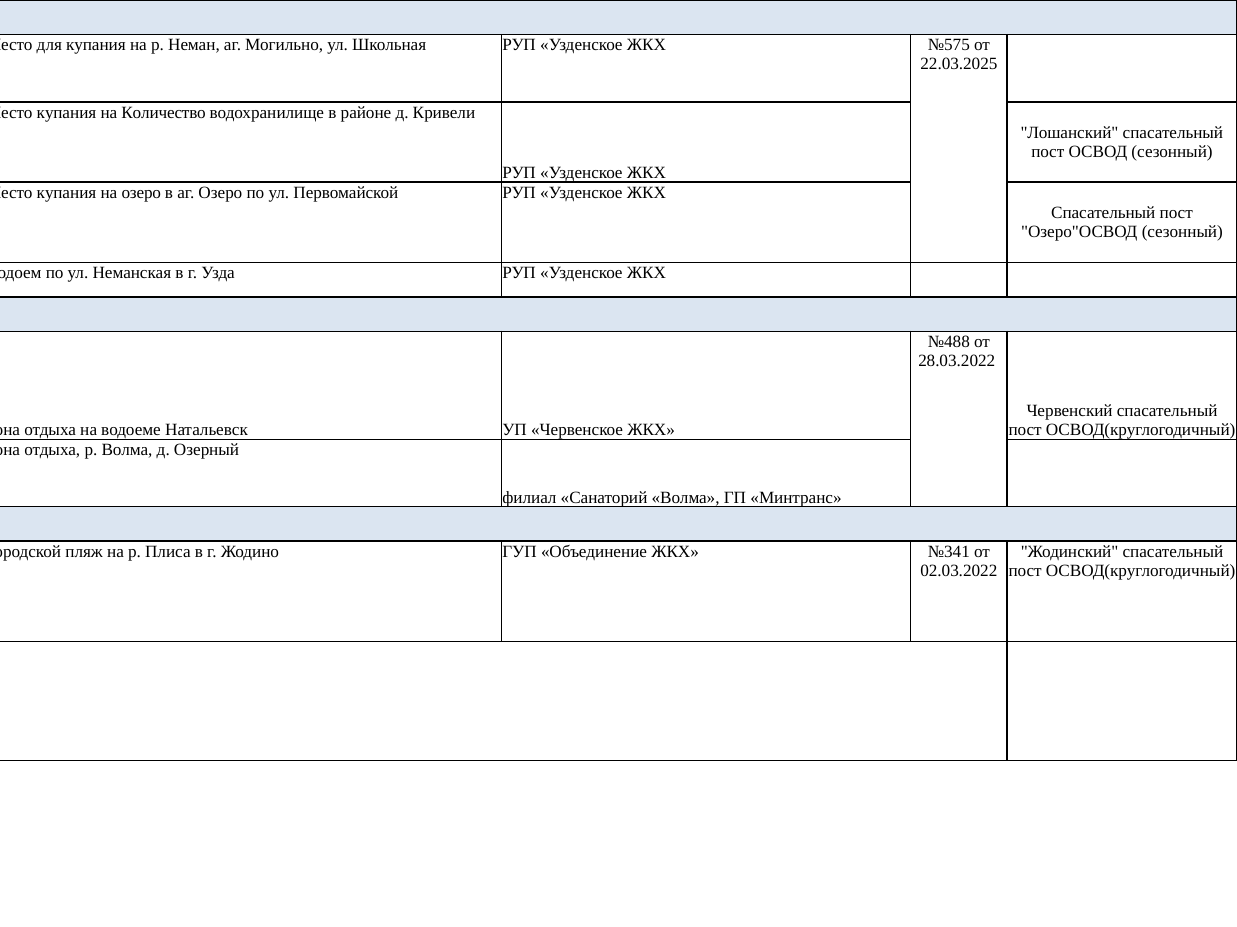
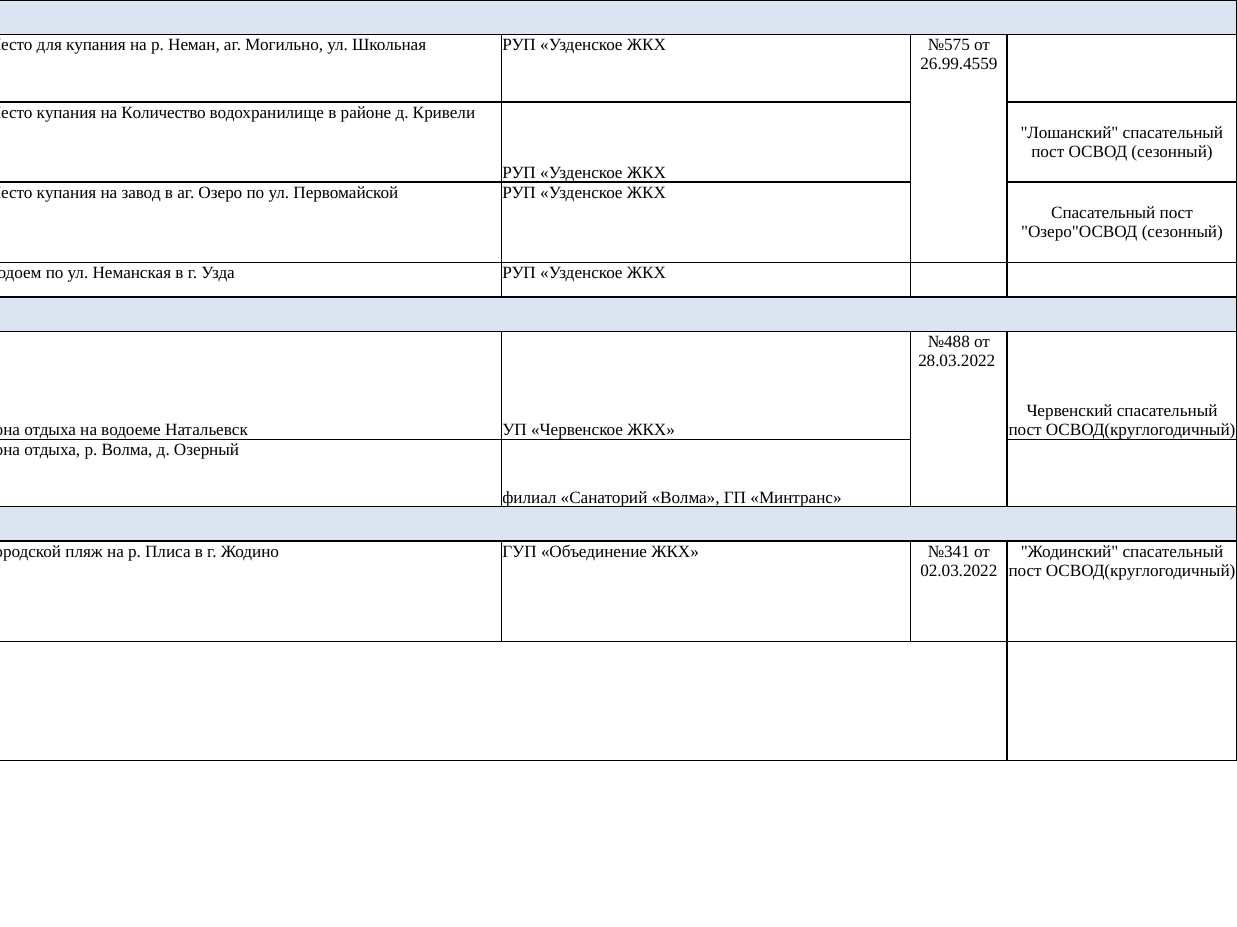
22.03.2025: 22.03.2025 -> 26.99.4559
на озеро: озеро -> завод
